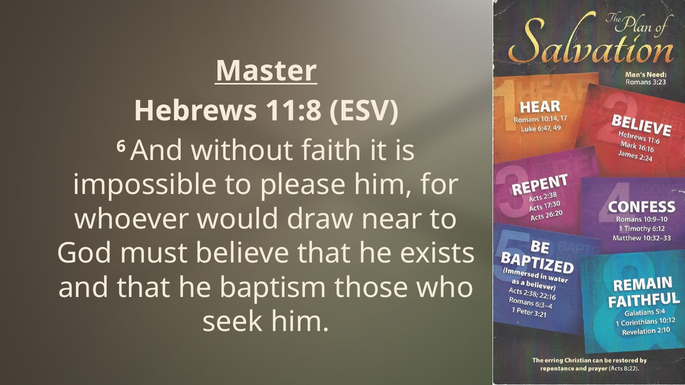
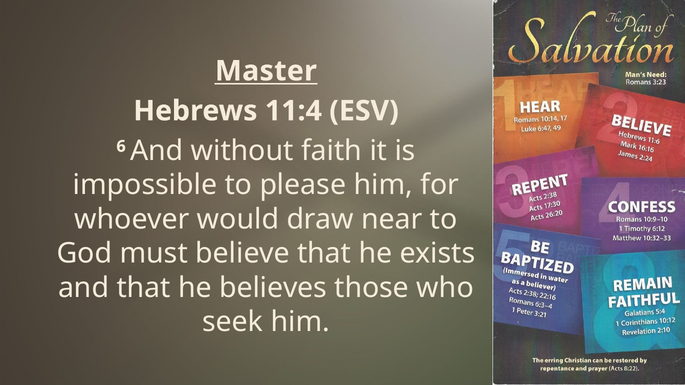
11:8: 11:8 -> 11:4
baptism: baptism -> believes
